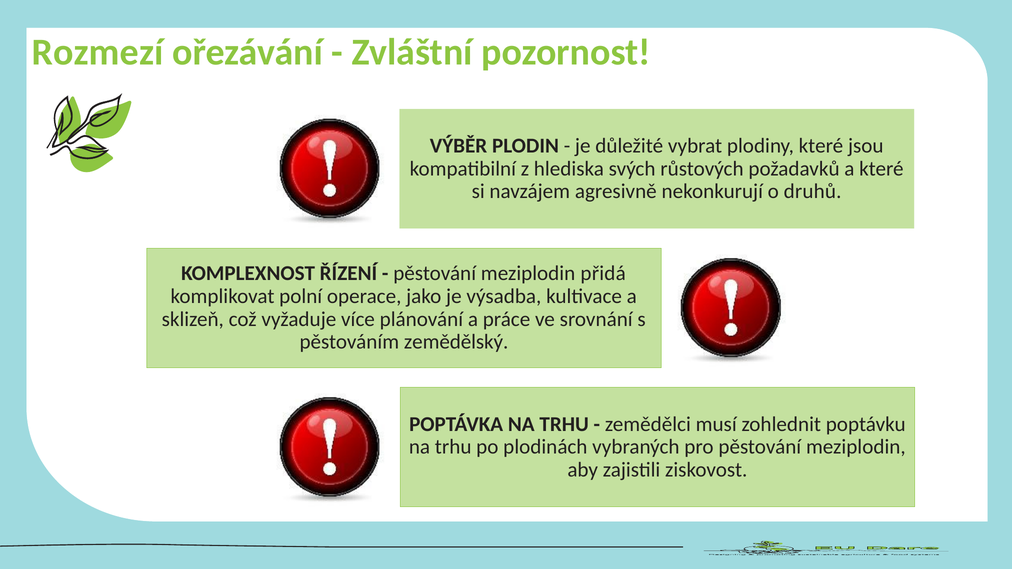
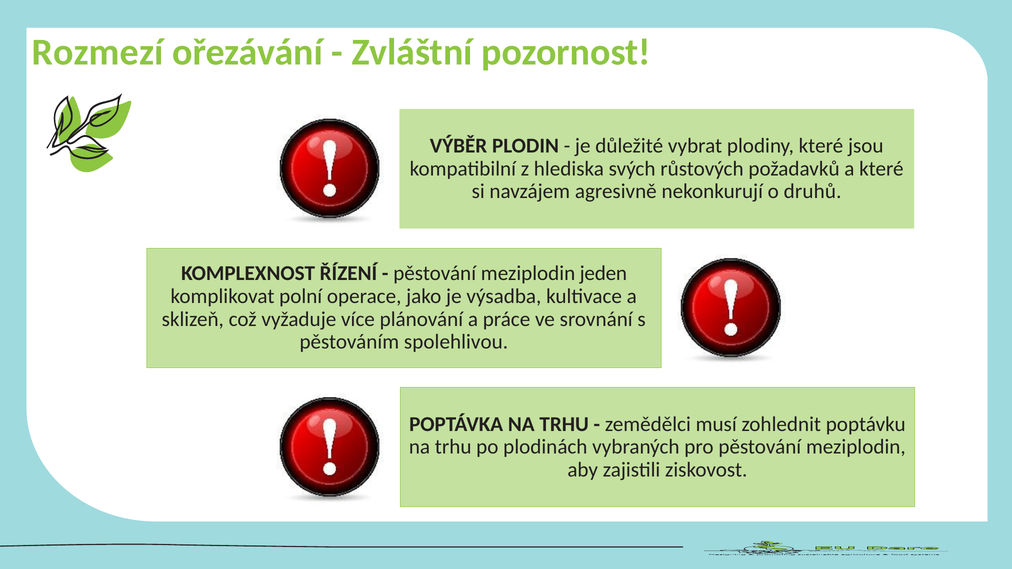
přidá: přidá -> jeden
zemědělský: zemědělský -> spolehlivou
